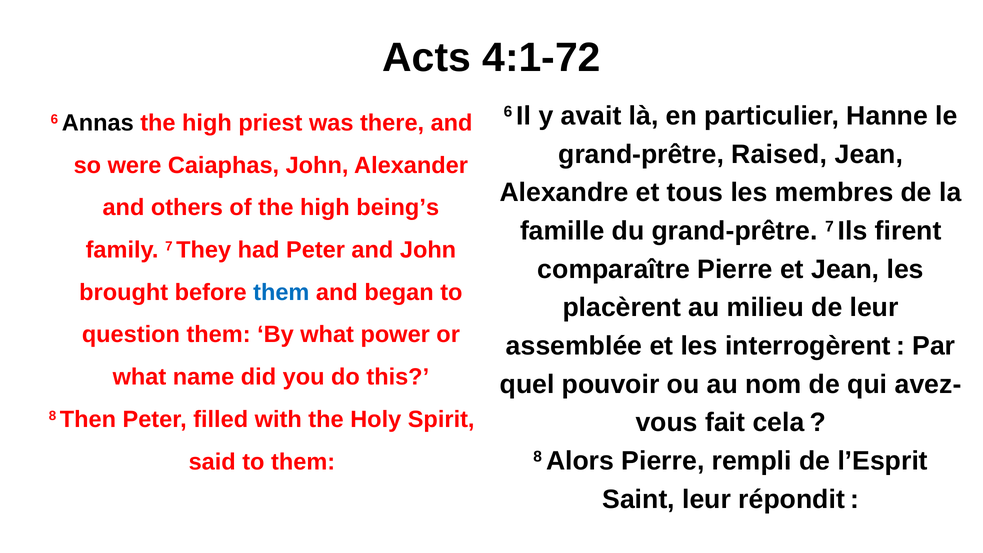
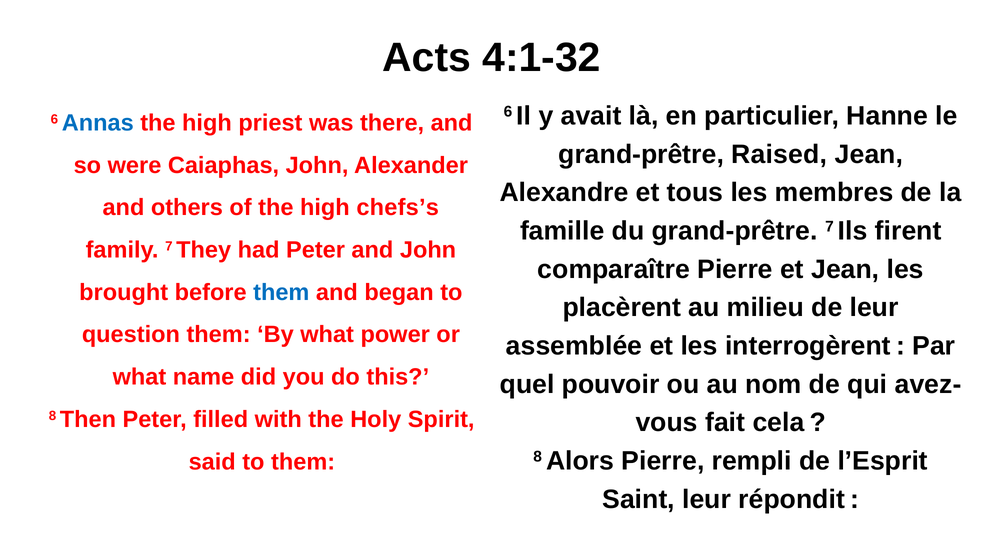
4:1-72: 4:1-72 -> 4:1-32
Annas colour: black -> blue
being’s: being’s -> chefs’s
